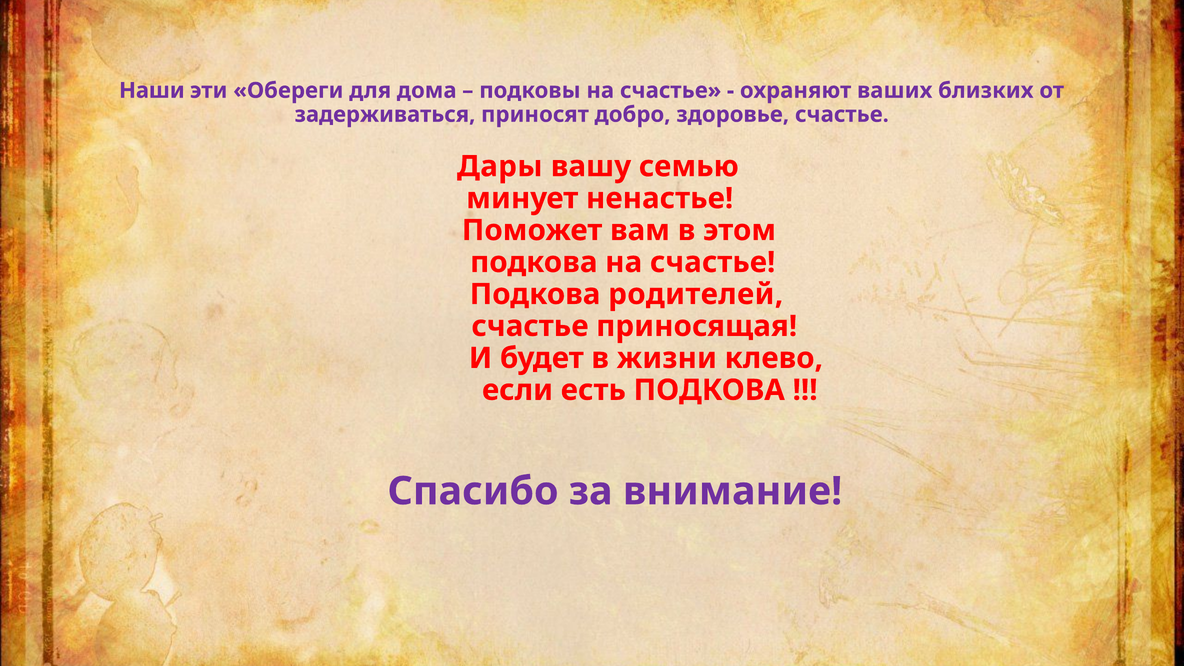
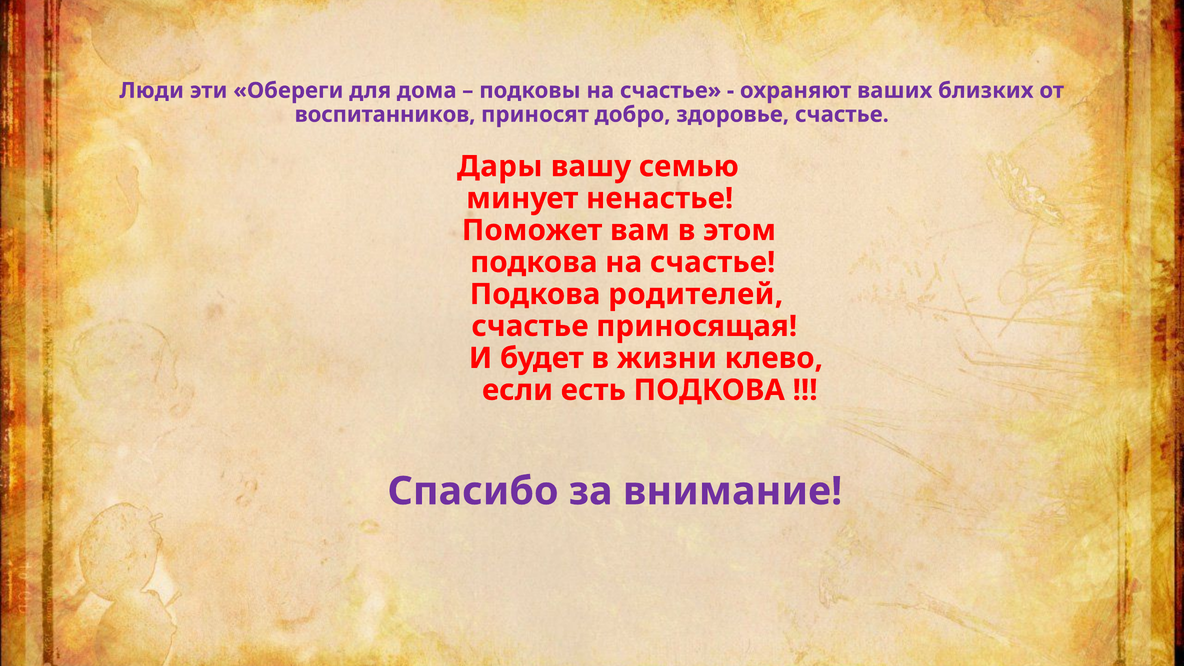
Наши: Наши -> Люди
задерживаться: задерживаться -> воспитанников
